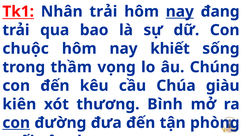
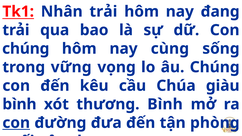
nay at (180, 12) underline: present -> none
chuộc at (26, 49): chuộc -> chúng
khiết: khiết -> cùng
thầm: thầm -> vững
kiên at (19, 104): kiên -> bình
